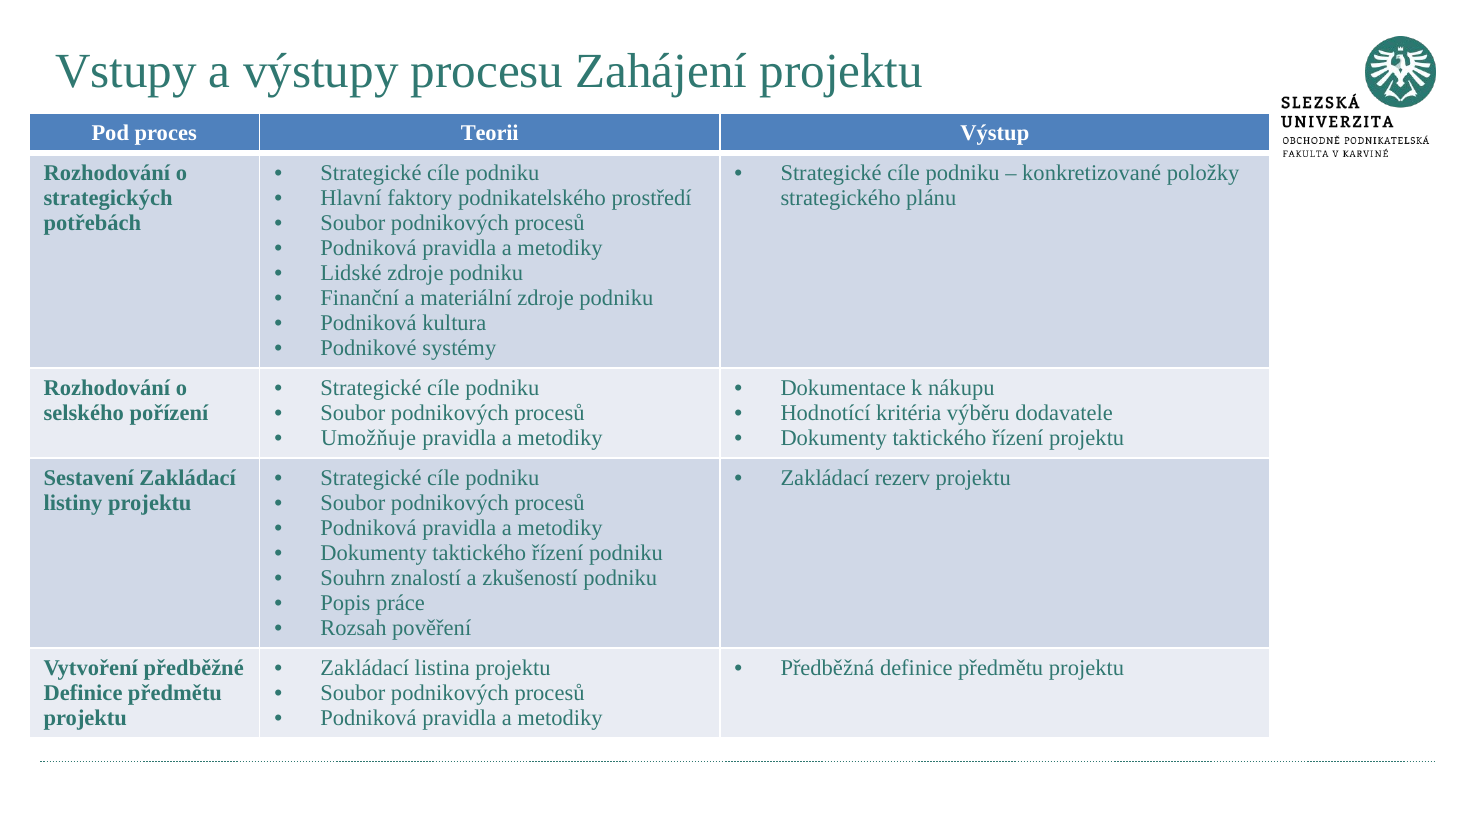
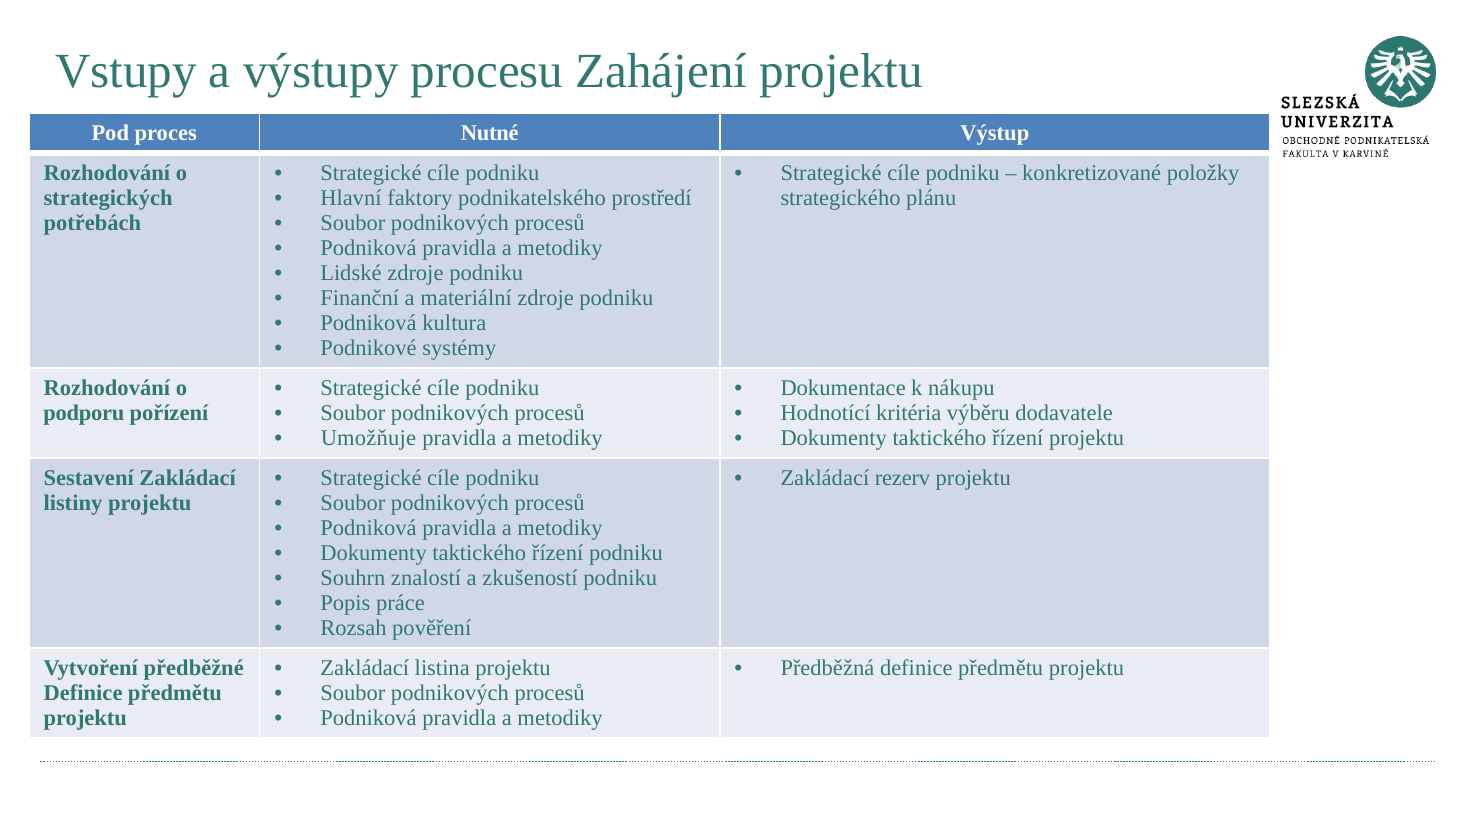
Teorii: Teorii -> Nutné
selského: selského -> podporu
